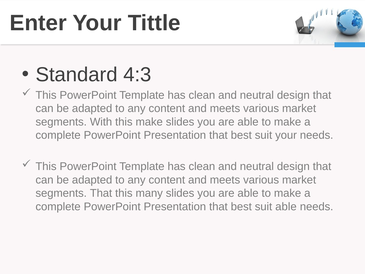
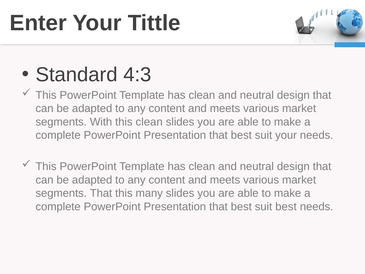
this make: make -> clean
suit able: able -> best
